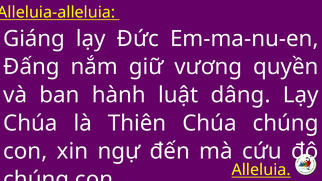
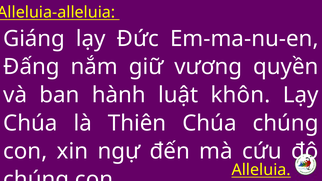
dâng: dâng -> khôn
